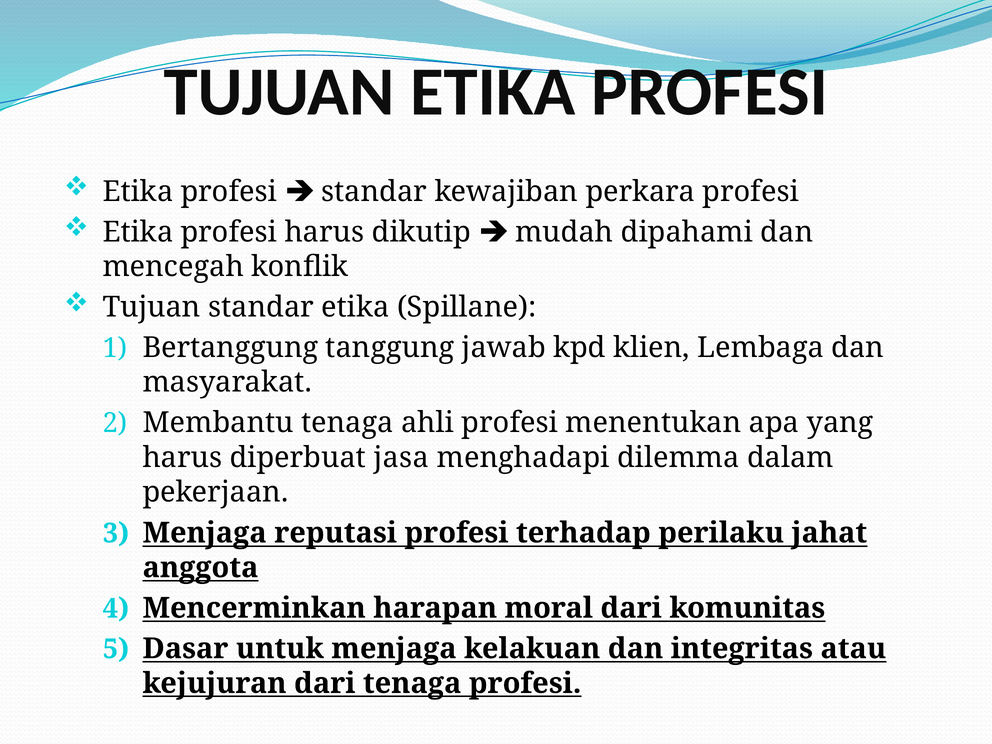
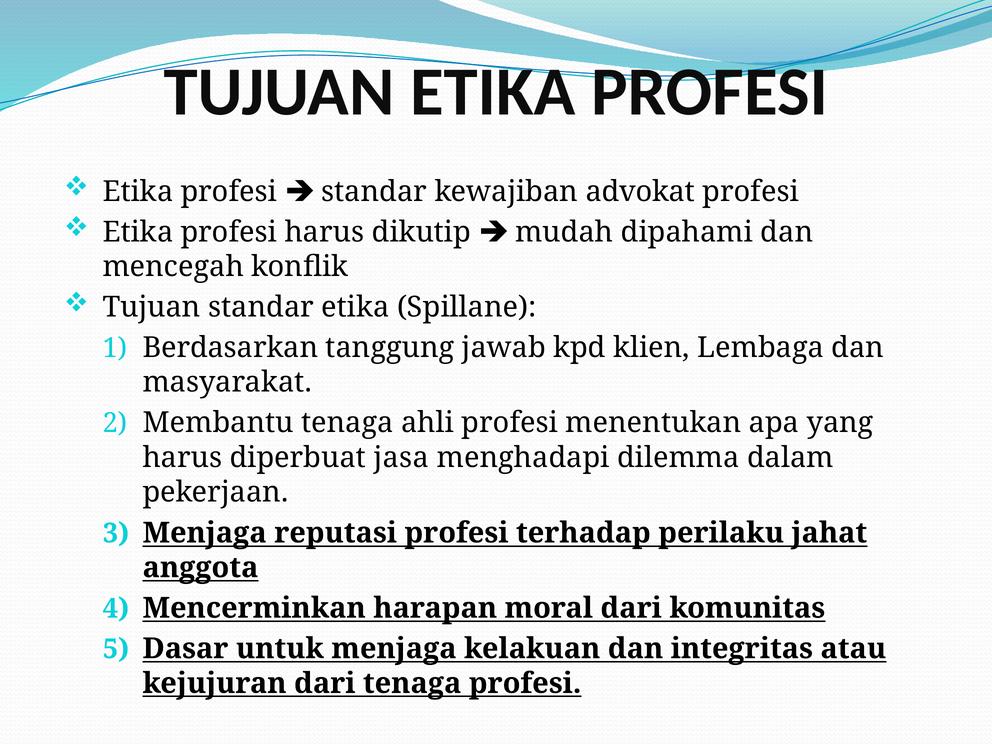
perkara: perkara -> advokat
Bertanggung: Bertanggung -> Berdasarkan
